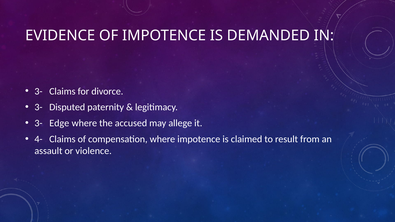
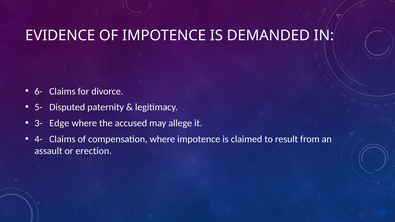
3- at (38, 91): 3- -> 6-
3- at (38, 107): 3- -> 5-
violence: violence -> erection
